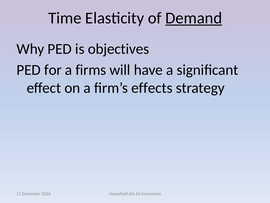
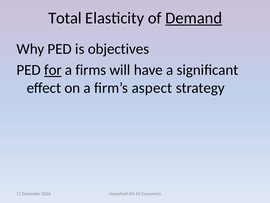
Time: Time -> Total
for underline: none -> present
effects: effects -> aspect
